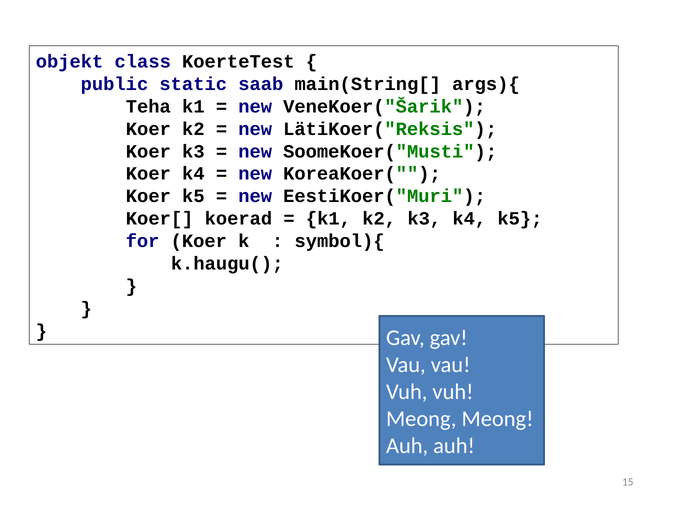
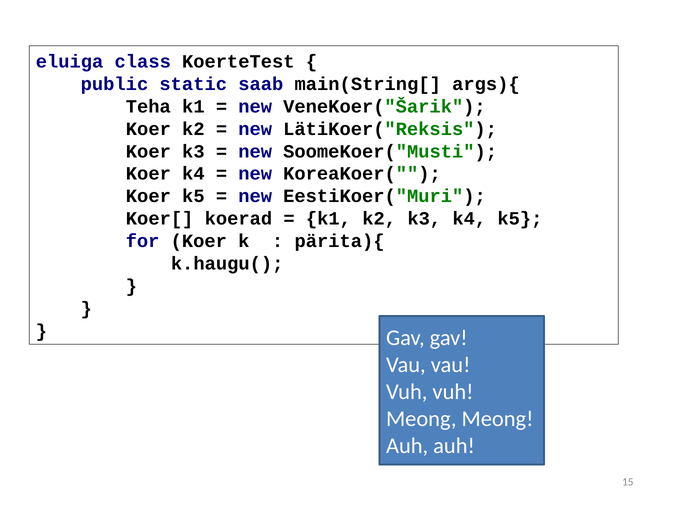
objekt: objekt -> eluiga
symbol){: symbol){ -> pärita){
